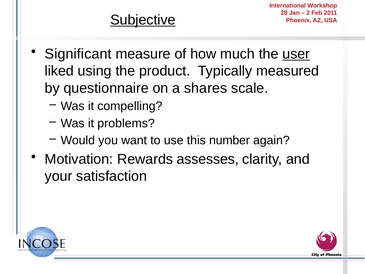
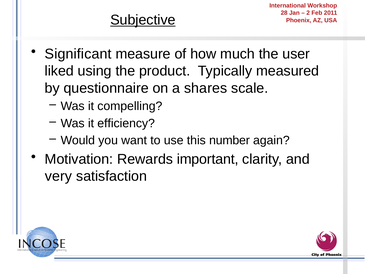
user underline: present -> none
problems: problems -> efficiency
assesses: assesses -> important
your: your -> very
